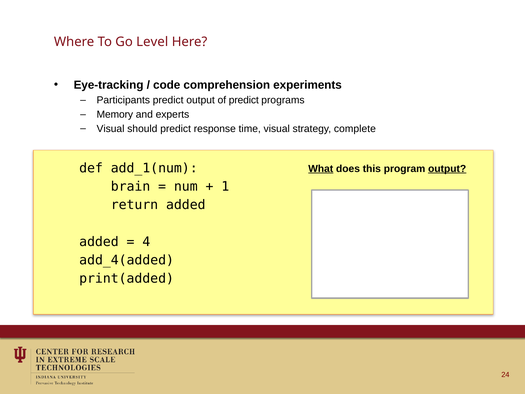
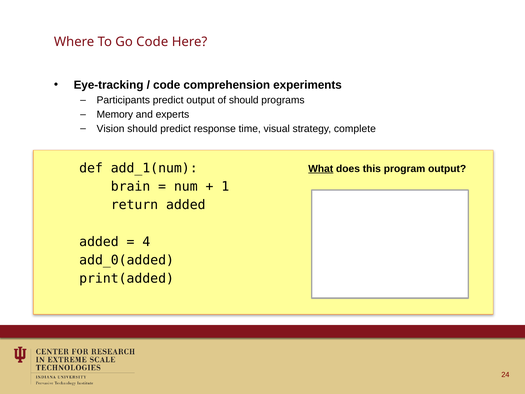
Go Level: Level -> Code
of predict: predict -> should
Visual at (111, 129): Visual -> Vision
output at (447, 169) underline: present -> none
add_4(added: add_4(added -> add_0(added
